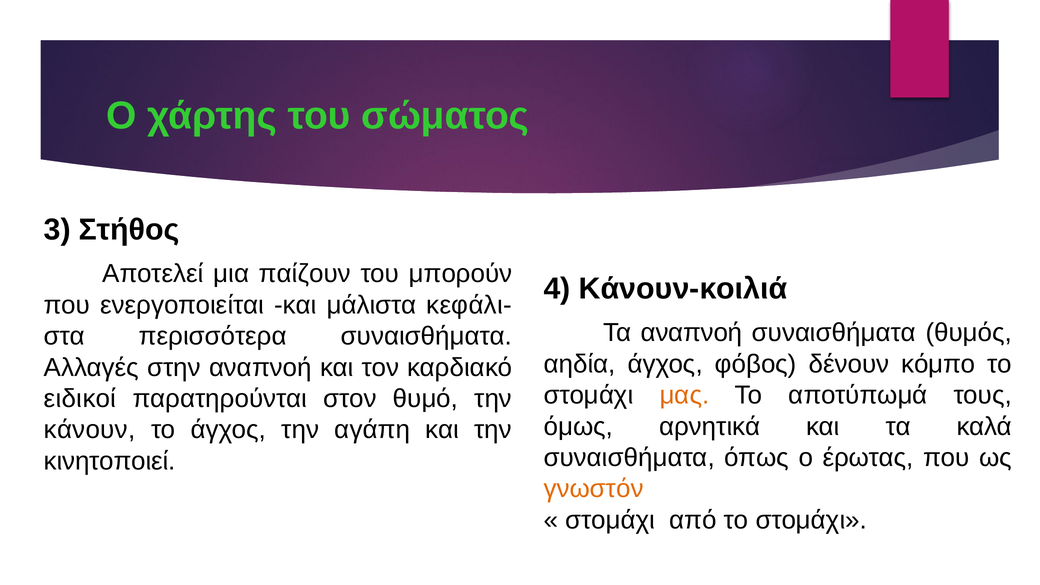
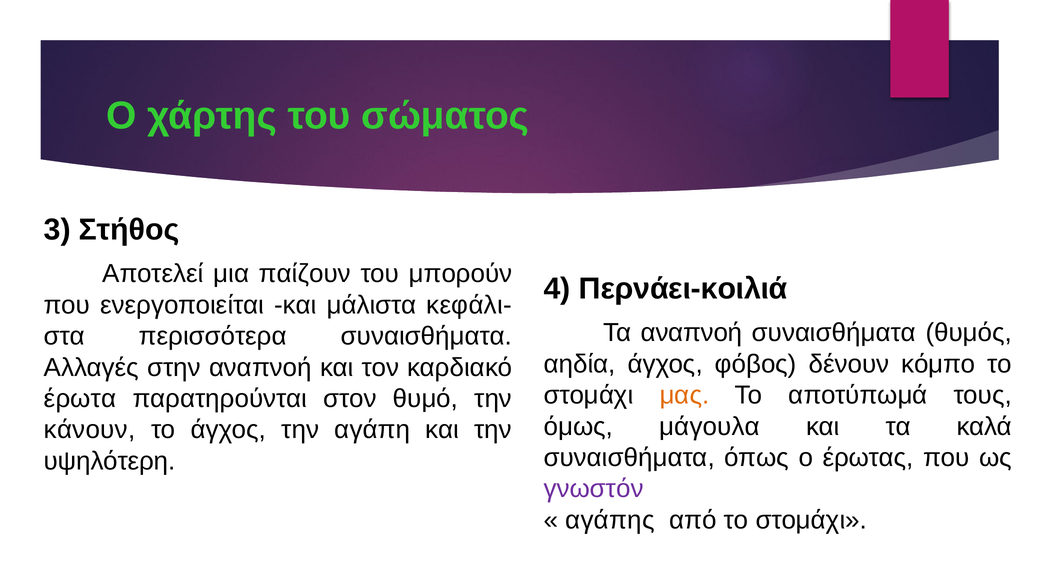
Κάνουν-κοιλιά: Κάνουν-κοιλιά -> Περνάει-κοιλιά
ειδικοί: ειδικοί -> έρωτα
αρνητικά: αρνητικά -> μάγουλα
κινητοποιεί: κινητοποιεί -> υψηλότερη
γνωστόν colour: orange -> purple
στομάχι at (610, 520): στομάχι -> αγάπης
